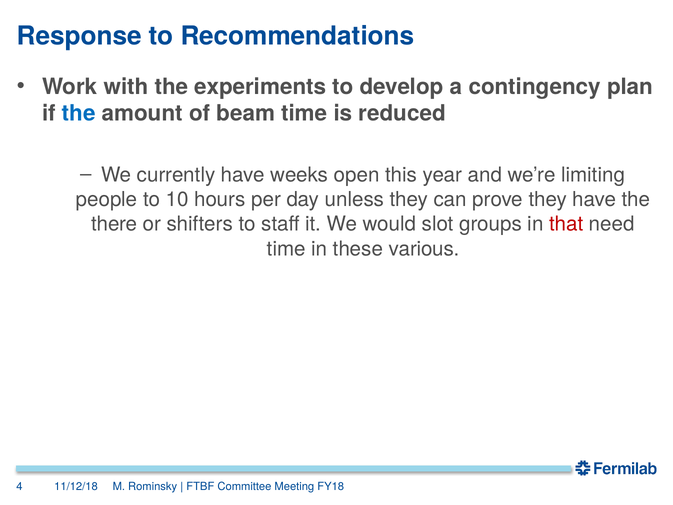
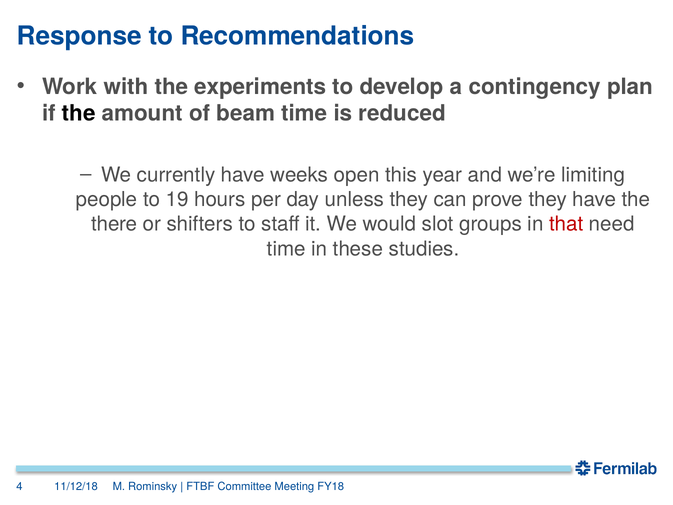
the at (79, 113) colour: blue -> black
10: 10 -> 19
various: various -> studies
